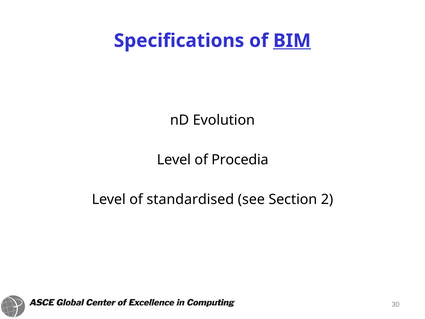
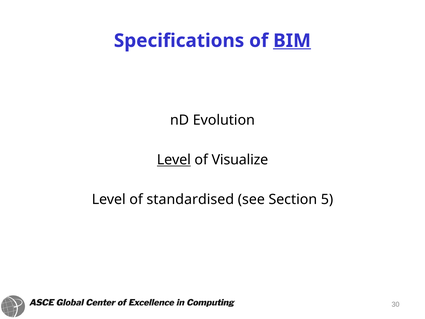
Level at (174, 160) underline: none -> present
Procedia: Procedia -> Visualize
2: 2 -> 5
